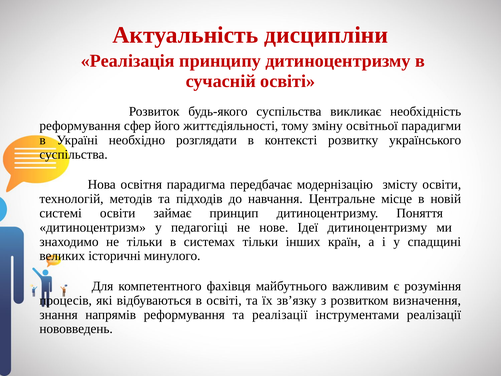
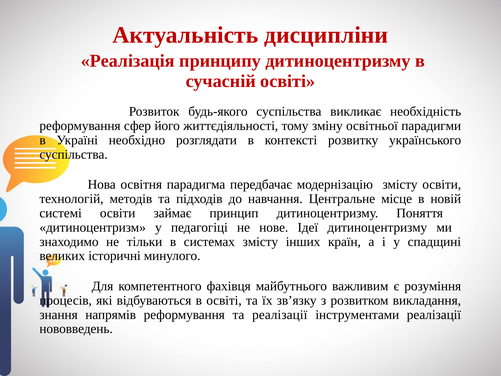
системах тільки: тільки -> змісту
визначення: визначення -> викладання
